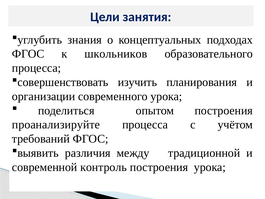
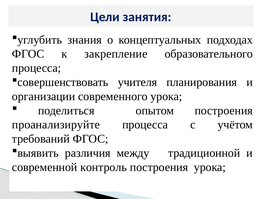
школьников: школьников -> закрепление
изучить: изучить -> учителя
